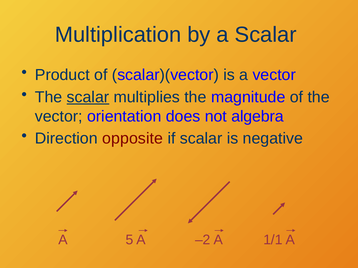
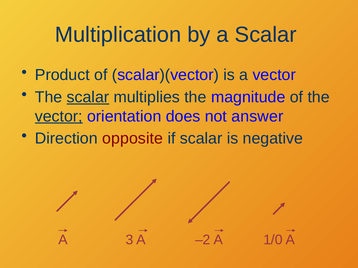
vector at (59, 116) underline: none -> present
algebra: algebra -> answer
5: 5 -> 3
1/1: 1/1 -> 1/0
